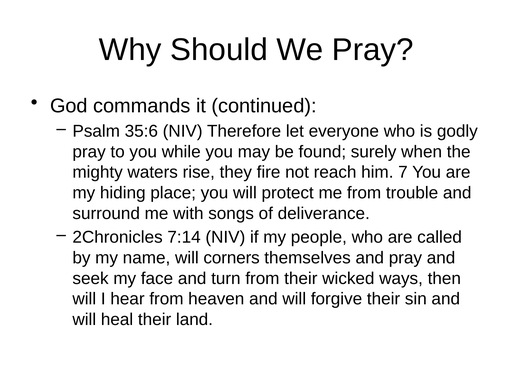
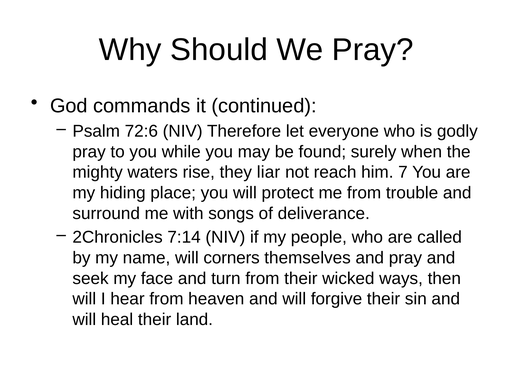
35:6: 35:6 -> 72:6
fire: fire -> liar
